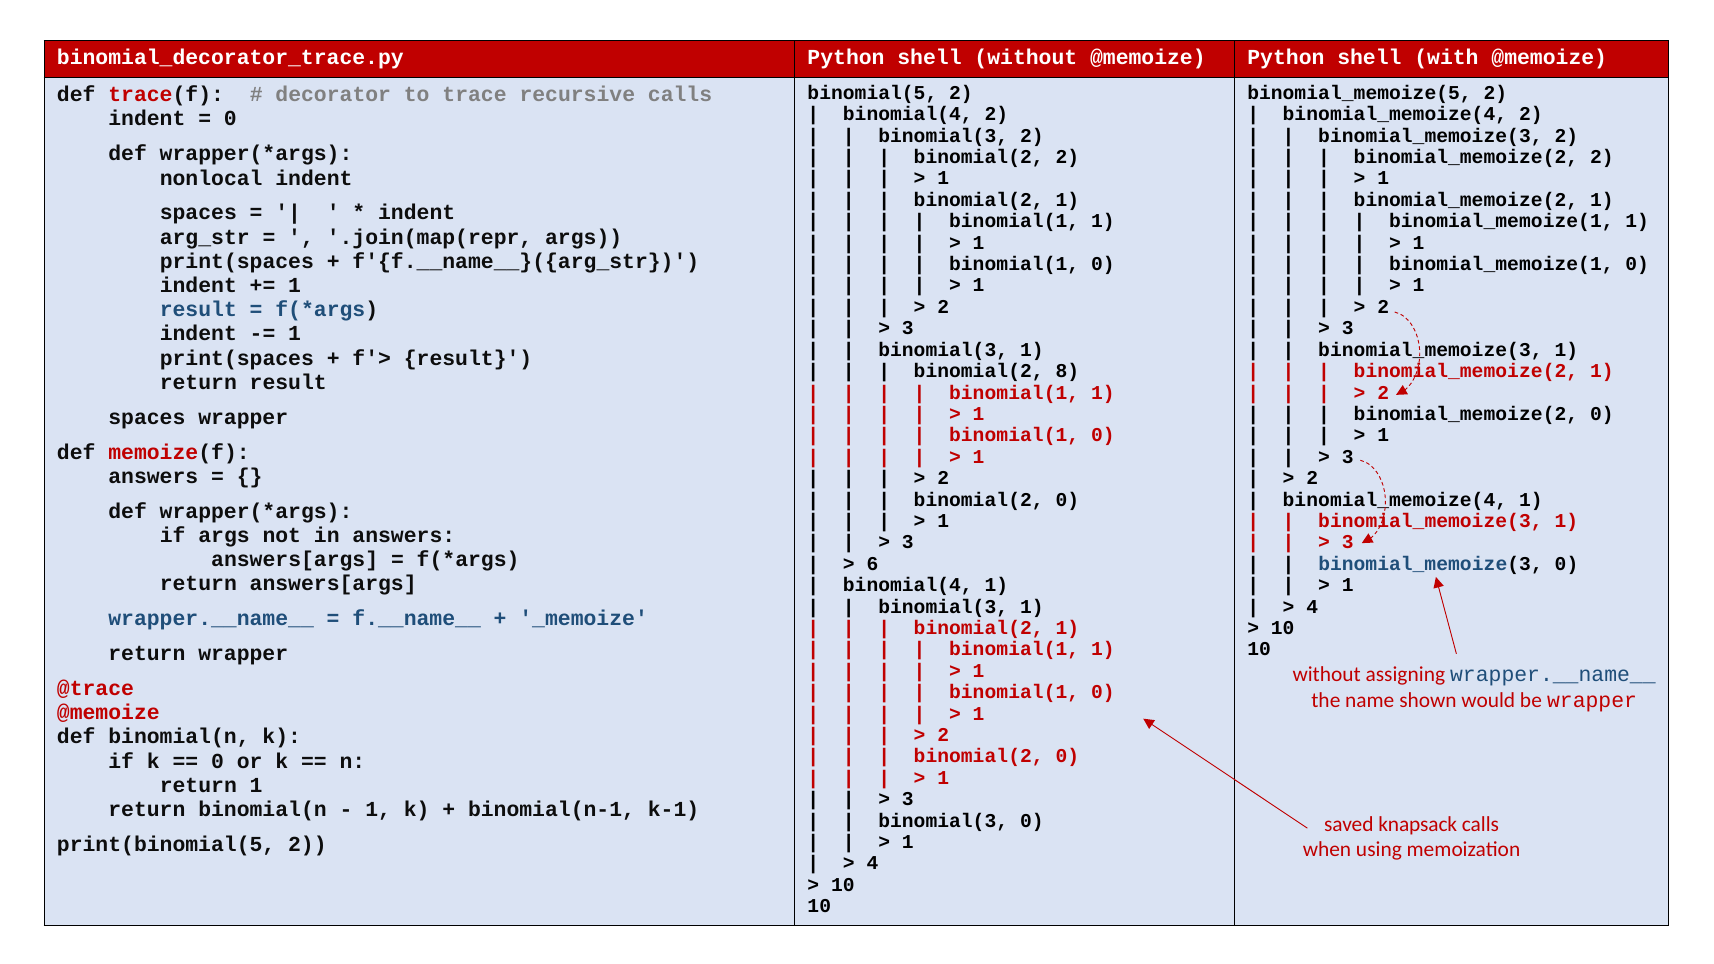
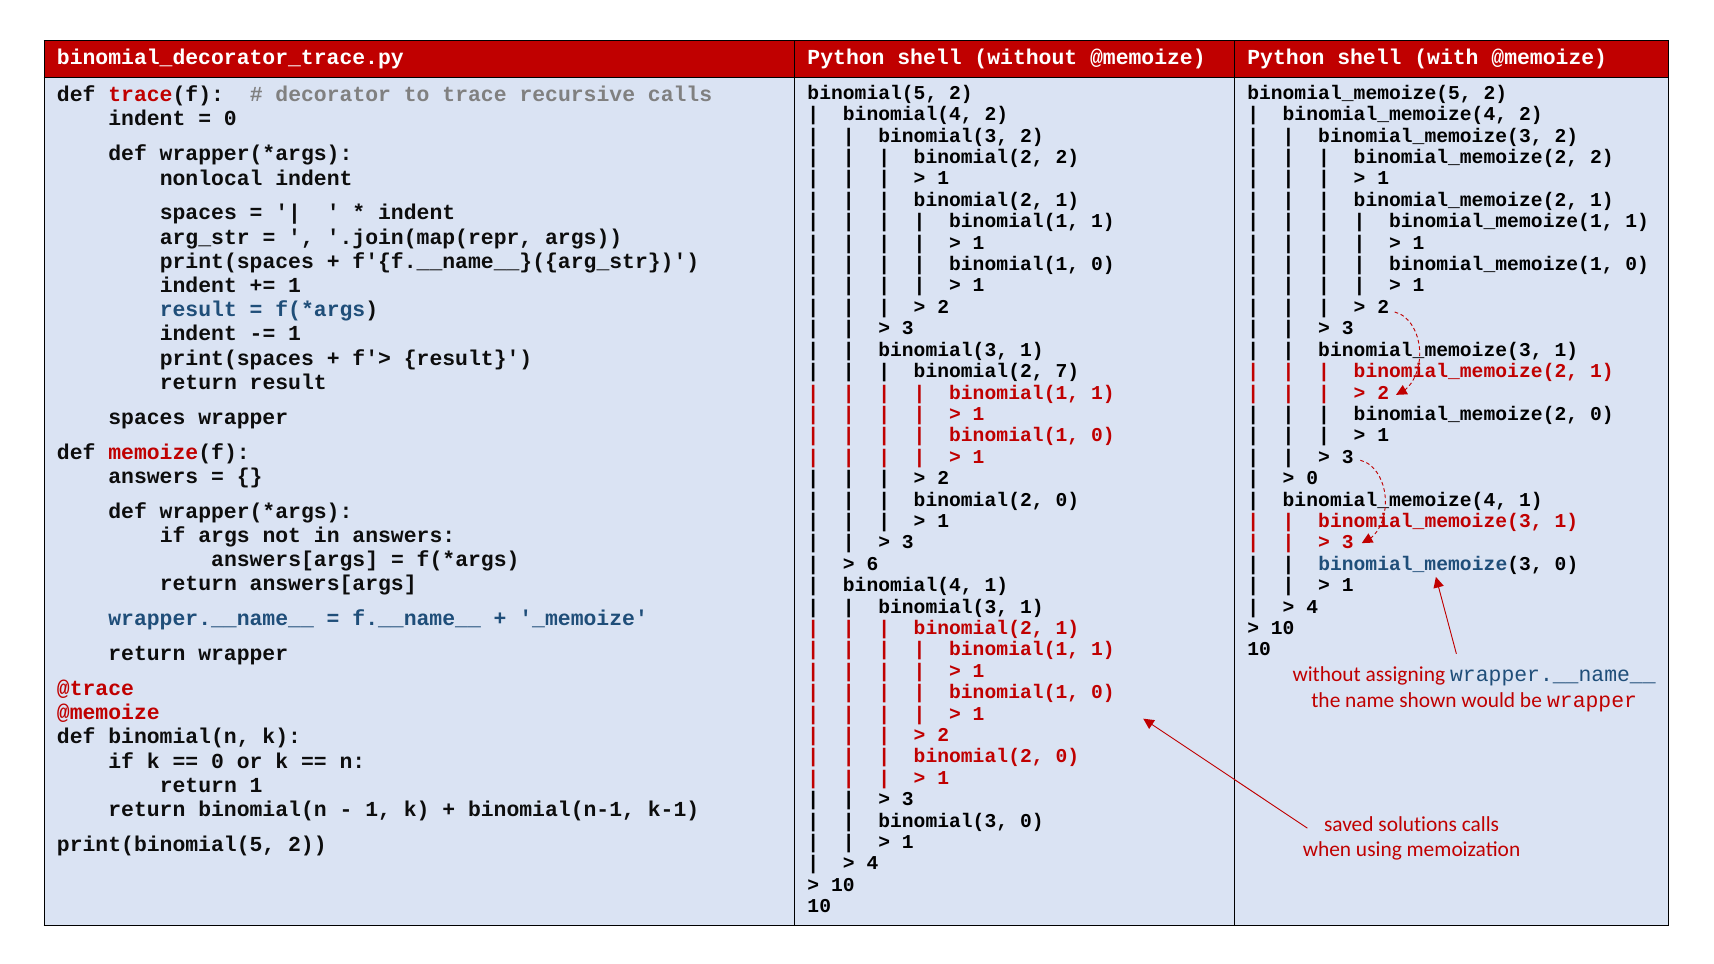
8: 8 -> 7
2 at (1312, 478): 2 -> 0
knapsack: knapsack -> solutions
